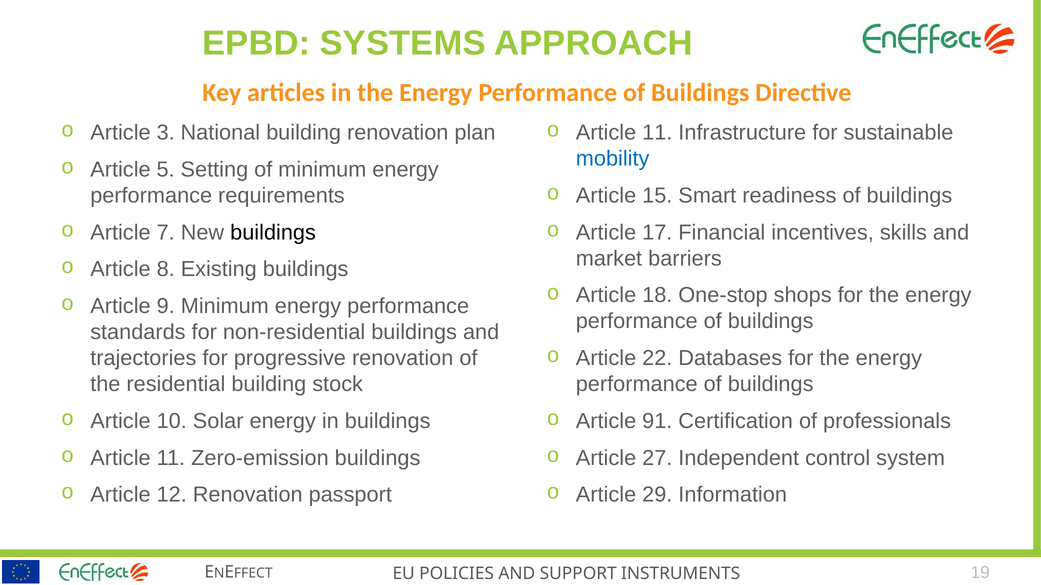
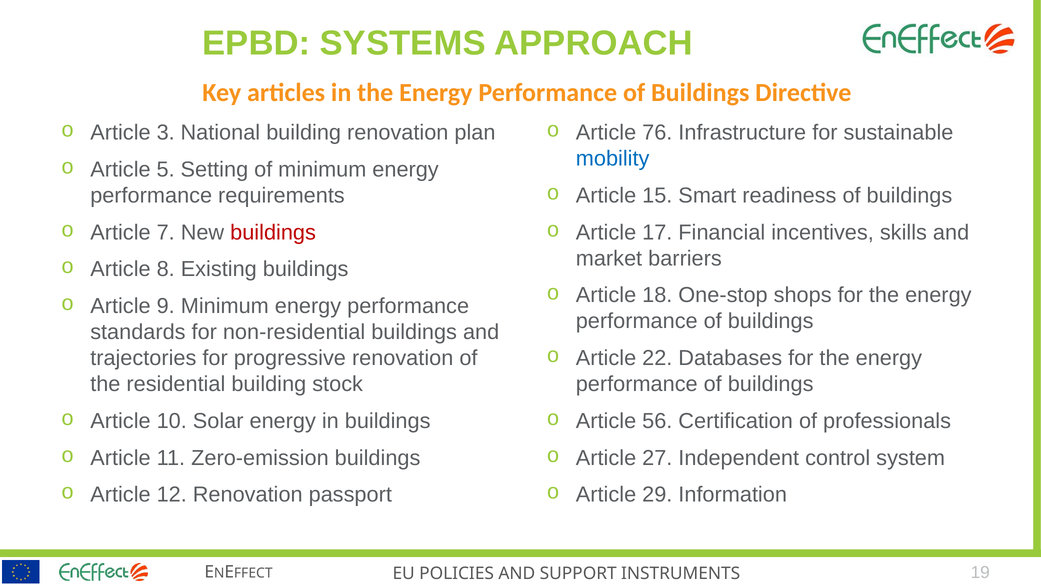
11 at (657, 133): 11 -> 76
buildings at (273, 233) colour: black -> red
91: 91 -> 56
